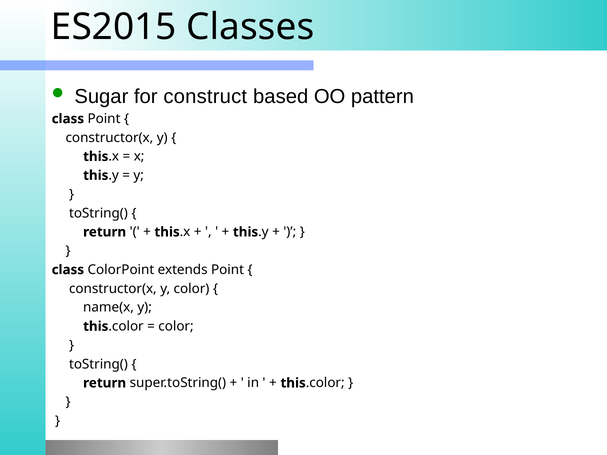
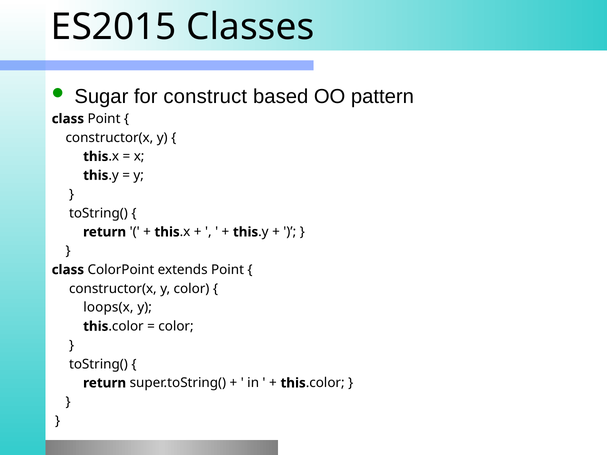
name(x: name(x -> loops(x
